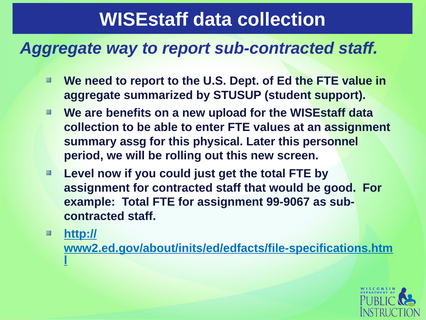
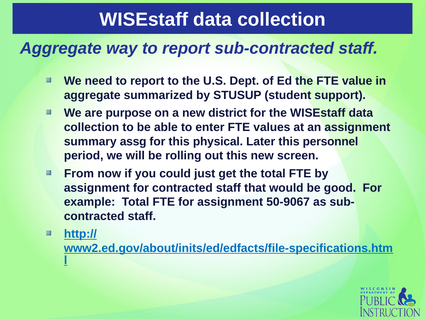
benefits: benefits -> purpose
upload: upload -> district
Level: Level -> From
99-9067: 99-9067 -> 50-9067
